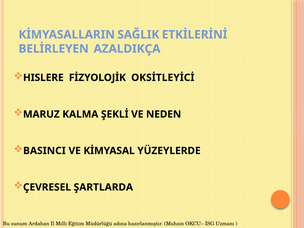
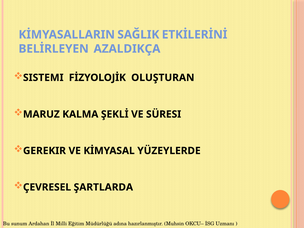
HISLERE: HISLERE -> SISTEMI
OKSİTLEYİCİ: OKSİTLEYİCİ -> OLUŞTURAN
NEDEN: NEDEN -> SÜRESI
BASINCI: BASINCI -> GEREKIR
